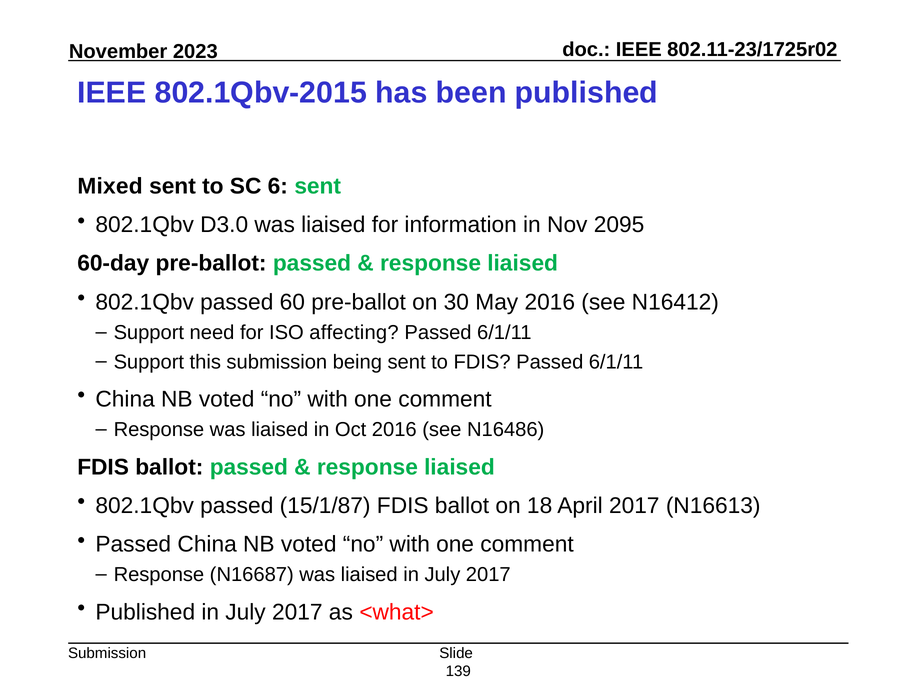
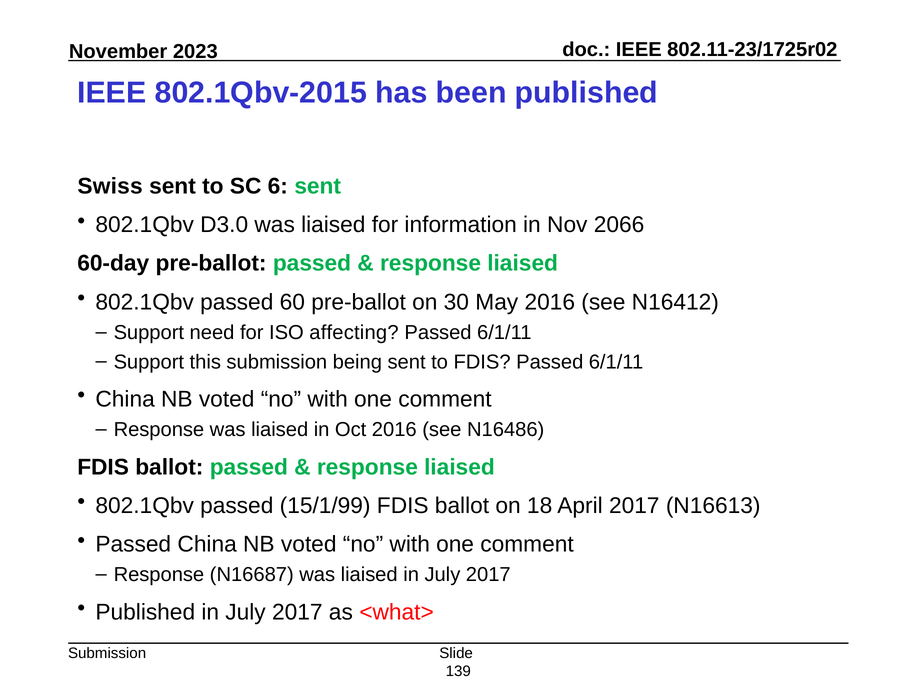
Mixed: Mixed -> Swiss
2095: 2095 -> 2066
15/1/87: 15/1/87 -> 15/1/99
